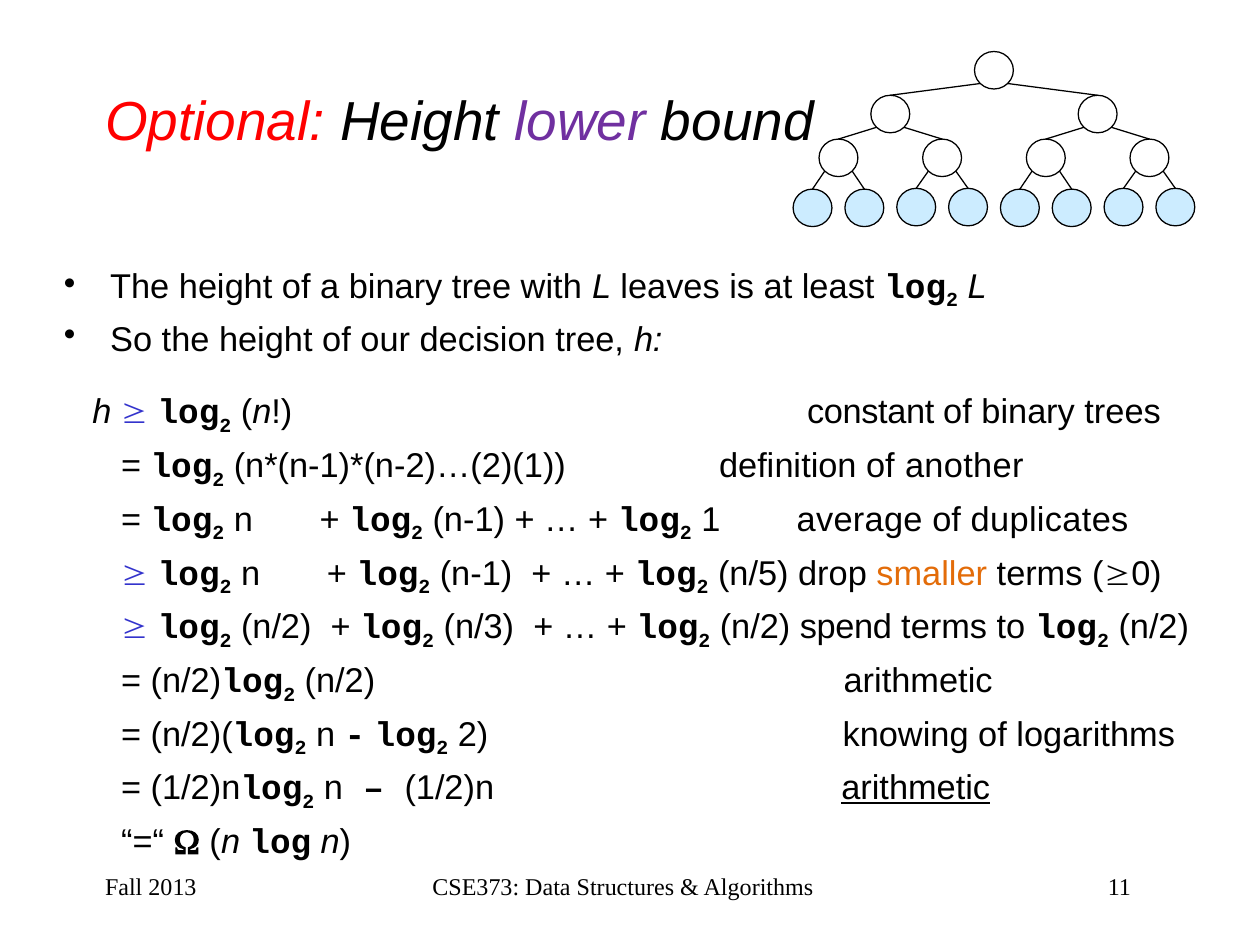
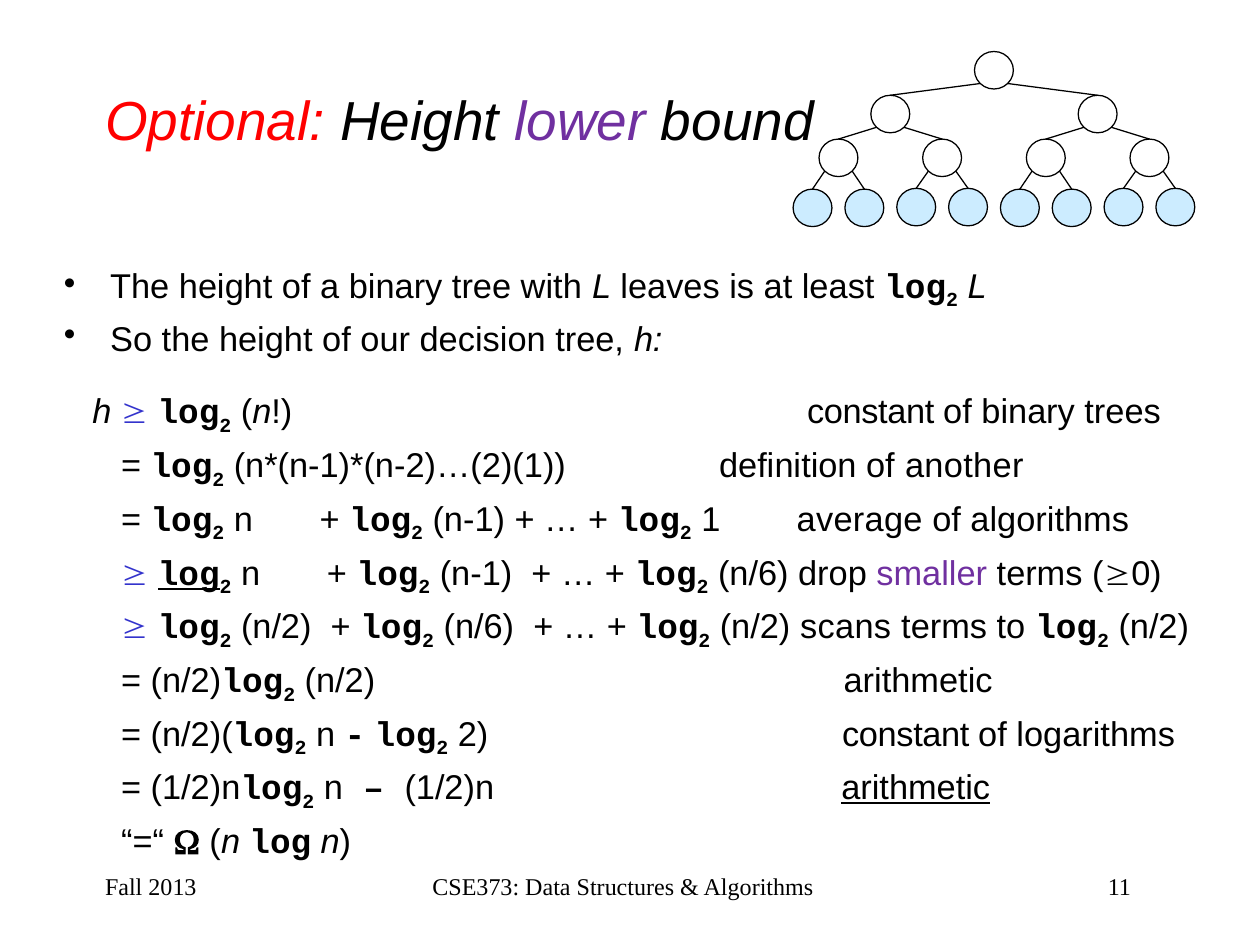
of duplicates: duplicates -> algorithms
log at (189, 574) underline: none -> present
n/5 at (753, 574): n/5 -> n/6
smaller colour: orange -> purple
n/3 at (479, 627): n/3 -> n/6
spend: spend -> scans
2 knowing: knowing -> constant
